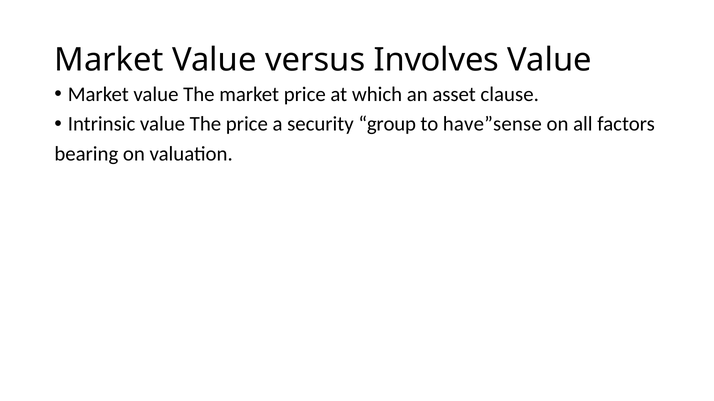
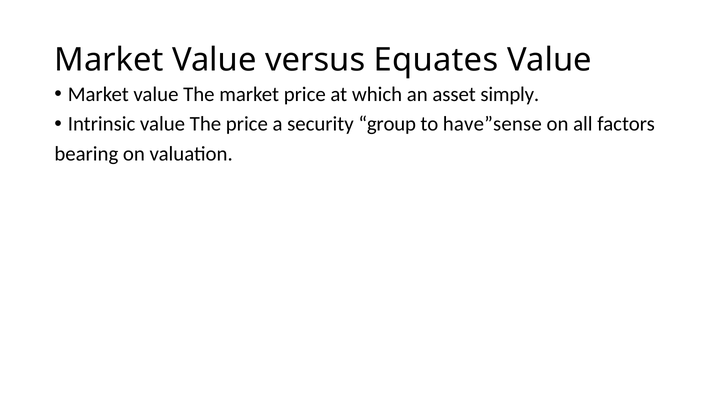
Involves: Involves -> Equates
clause: clause -> simply
